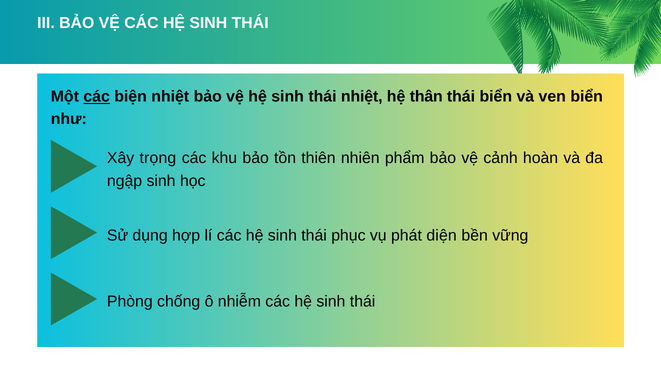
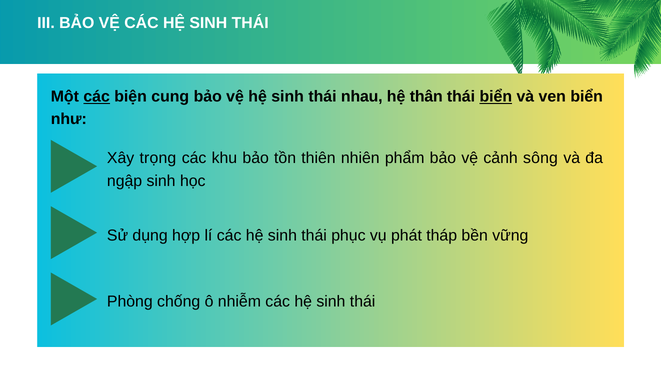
biện nhiệt: nhiệt -> cung
thái nhiệt: nhiệt -> nhau
biển at (496, 97) underline: none -> present
hoàn: hoàn -> sông
diện: diện -> tháp
